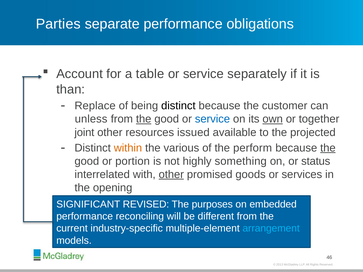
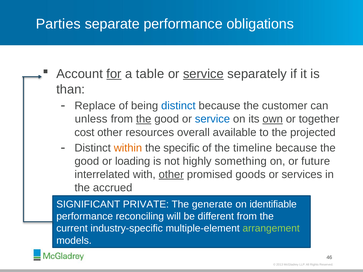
for underline: none -> present
service at (203, 74) underline: none -> present
distinct at (178, 106) colour: black -> blue
joint: joint -> cost
issued: issued -> overall
various: various -> specific
perform: perform -> timeline
the at (328, 148) underline: present -> none
portion: portion -> loading
status: status -> future
opening: opening -> accrued
REVISED: REVISED -> PRIVATE
purposes: purposes -> generate
embedded: embedded -> identifiable
arrangement colour: light blue -> light green
